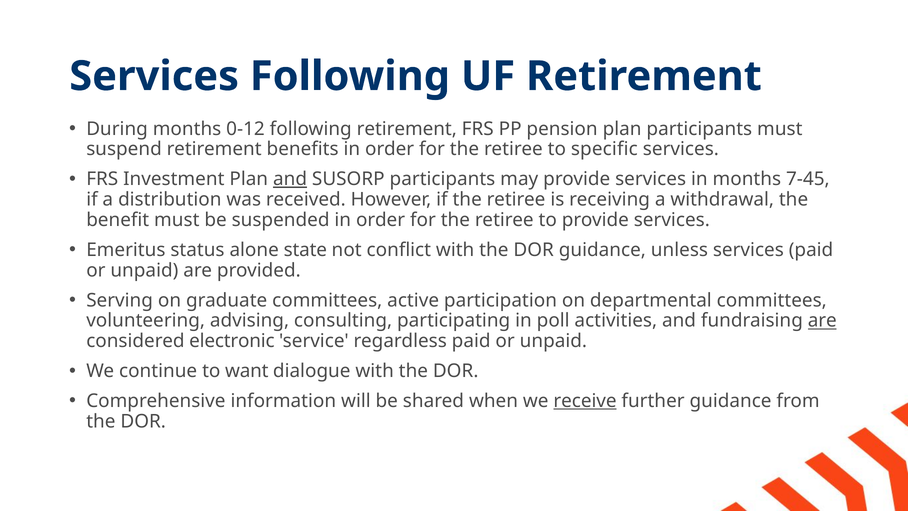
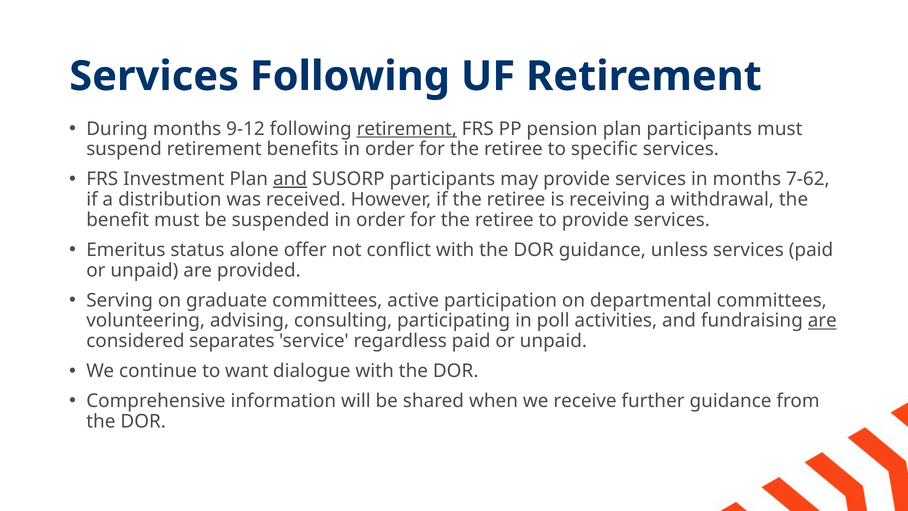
0-12: 0-12 -> 9-12
retirement at (407, 129) underline: none -> present
7-45: 7-45 -> 7-62
state: state -> offer
electronic: electronic -> separates
receive underline: present -> none
